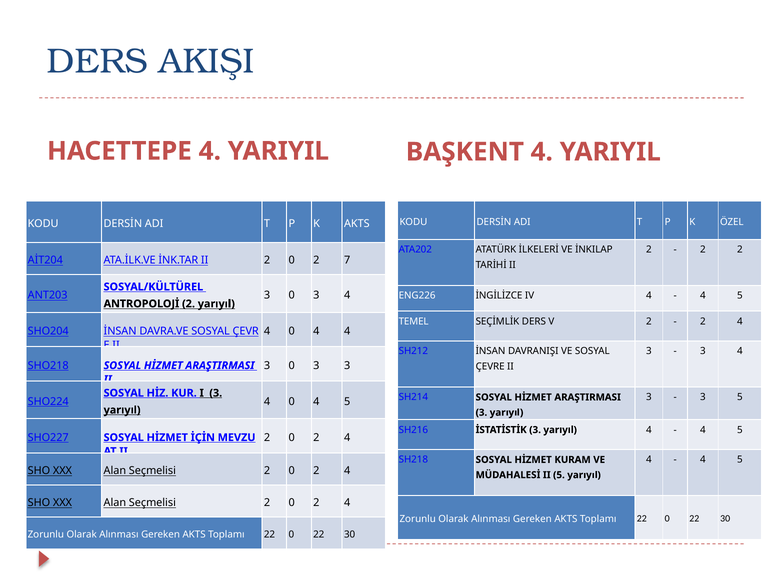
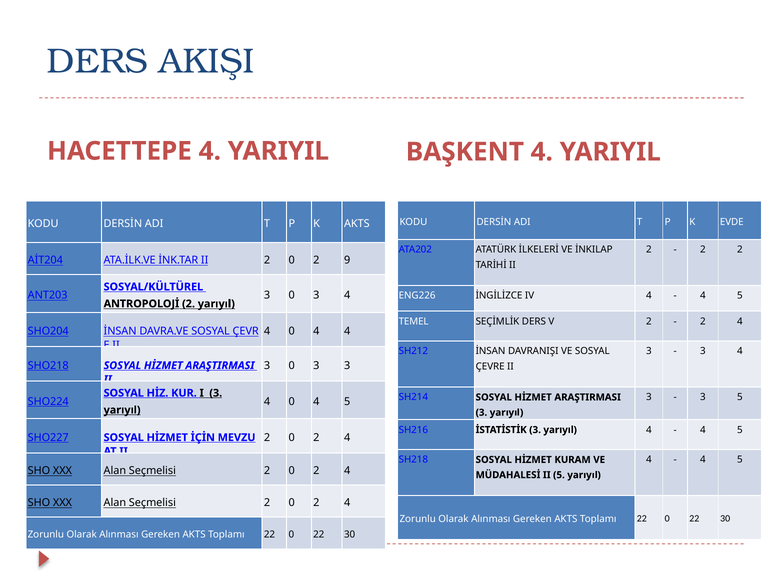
ÖZEL: ÖZEL -> EVDE
7: 7 -> 9
